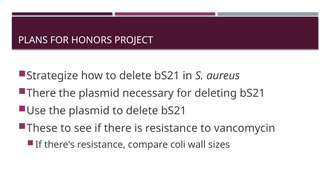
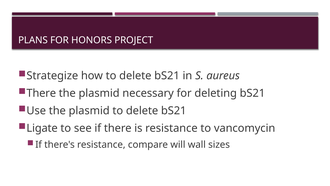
These: These -> Ligate
coli: coli -> will
